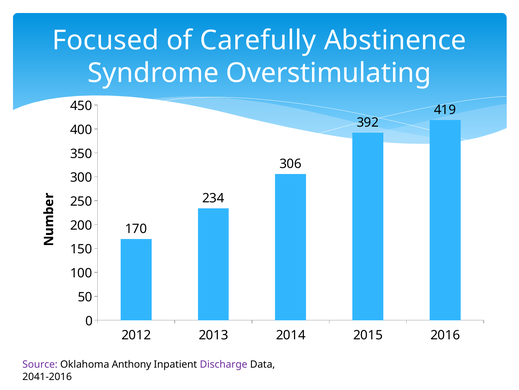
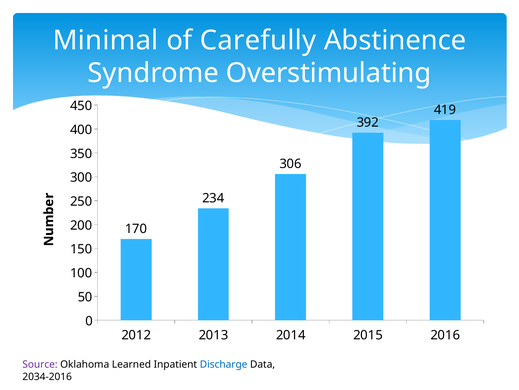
Focused: Focused -> Minimal
Anthony: Anthony -> Learned
Discharge colour: purple -> blue
2041-2016: 2041-2016 -> 2034-2016
